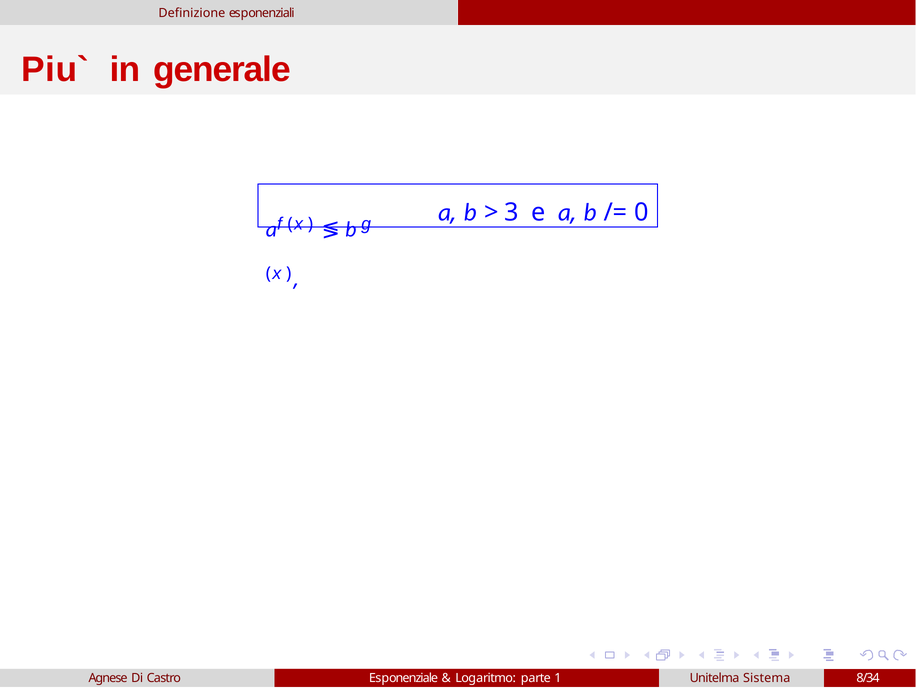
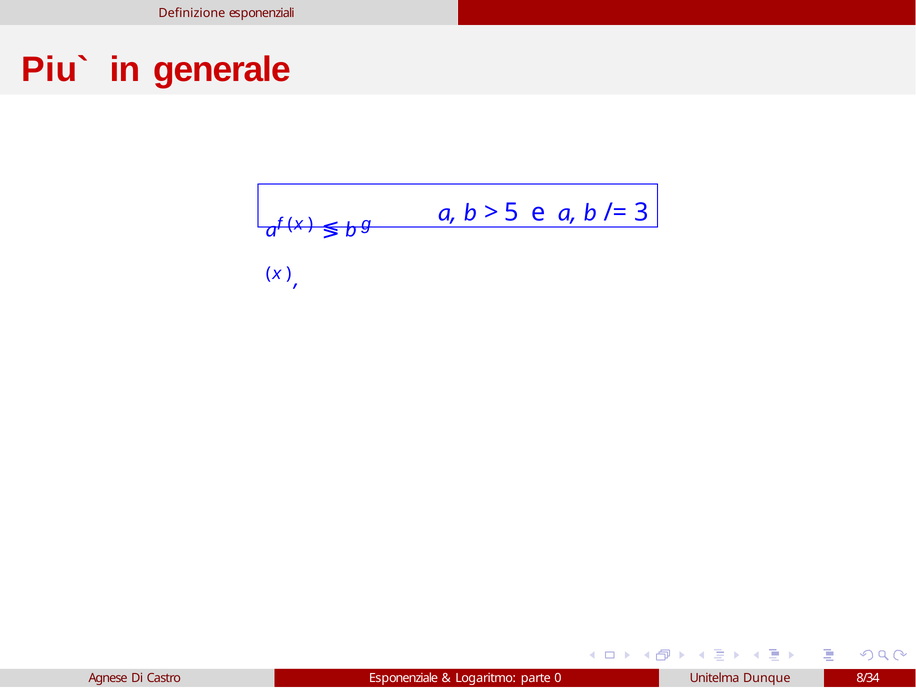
3: 3 -> 5
0: 0 -> 3
1: 1 -> 0
Sistema: Sistema -> Dunque
